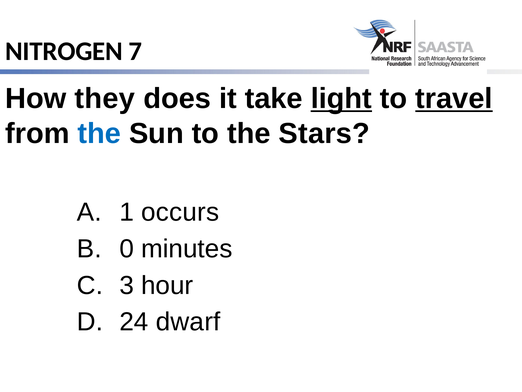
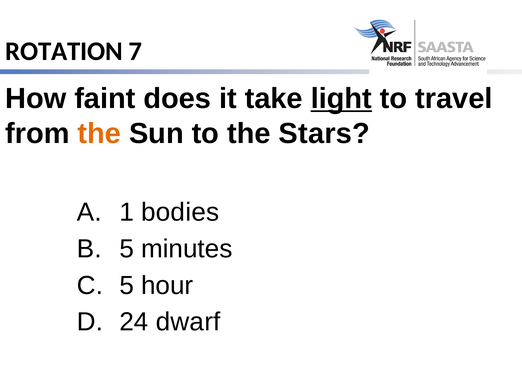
NITROGEN: NITROGEN -> ROTATION
they: they -> faint
travel underline: present -> none
the at (99, 133) colour: blue -> orange
occurs: occurs -> bodies
0 at (127, 249): 0 -> 5
3 at (127, 285): 3 -> 5
